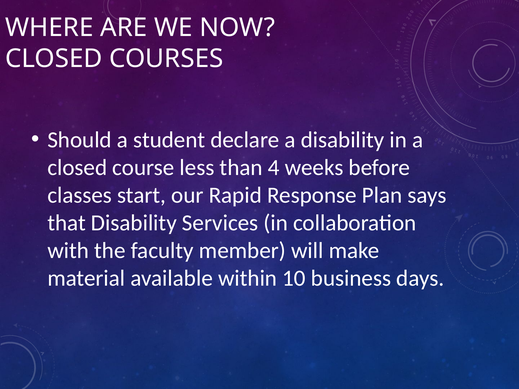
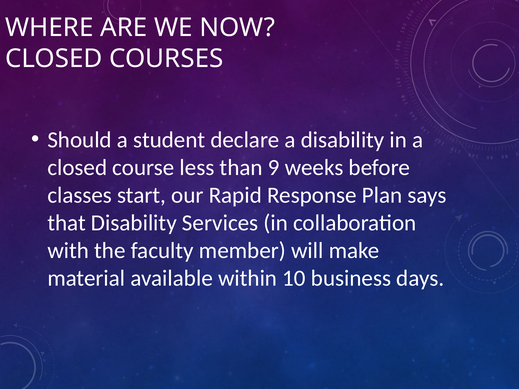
4: 4 -> 9
